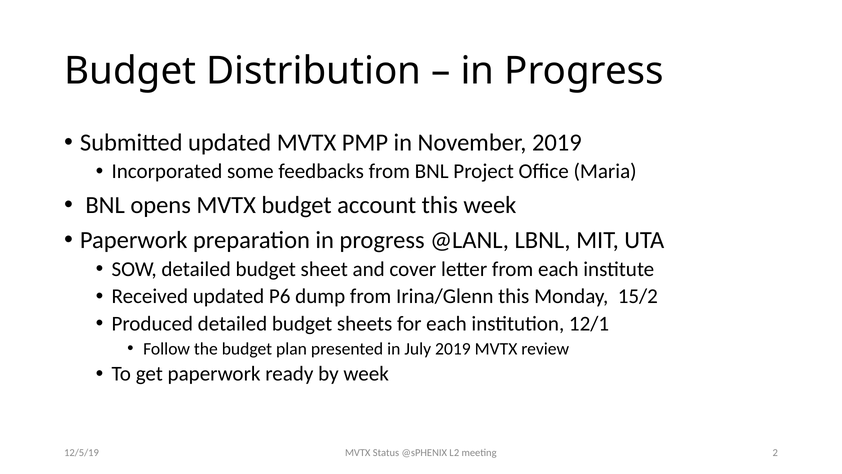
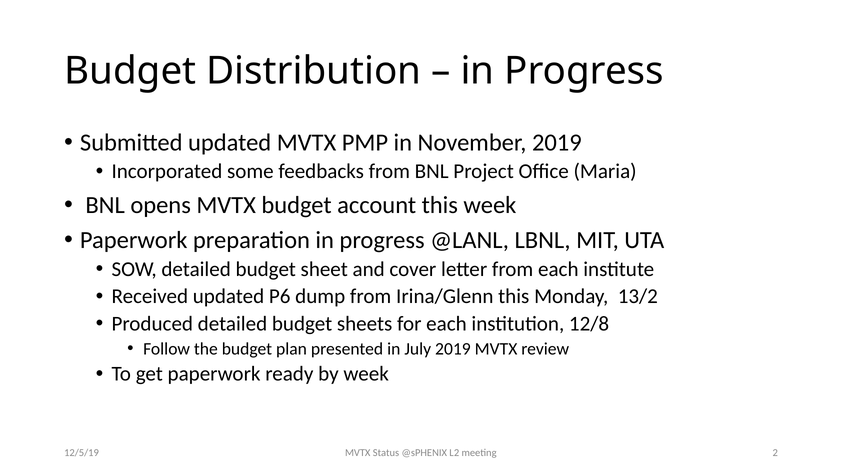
15/2: 15/2 -> 13/2
12/1: 12/1 -> 12/8
